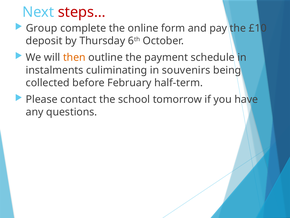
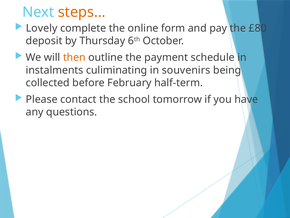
steps colour: red -> orange
Group: Group -> Lovely
£10: £10 -> £80
